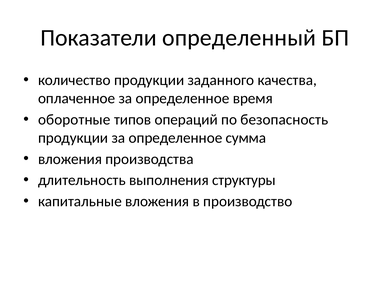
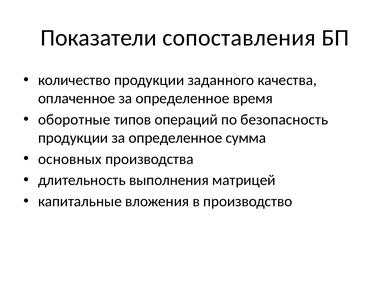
определенный: определенный -> сопоставления
вложения at (70, 159): вложения -> основных
структуры: структуры -> матрицей
